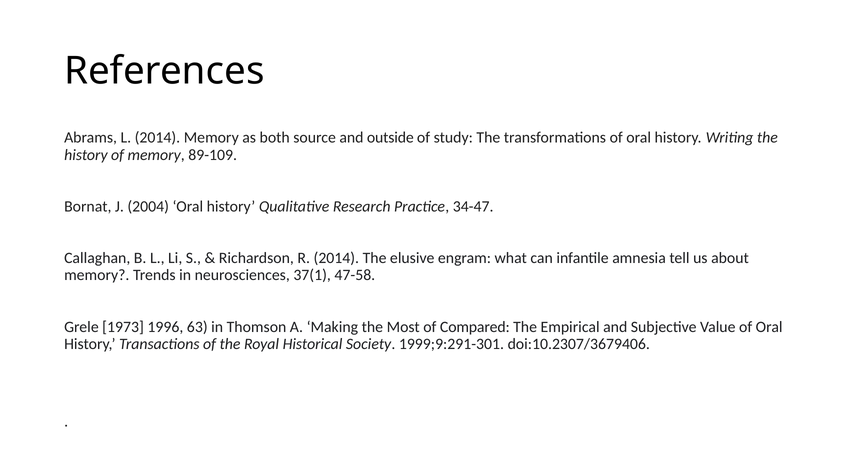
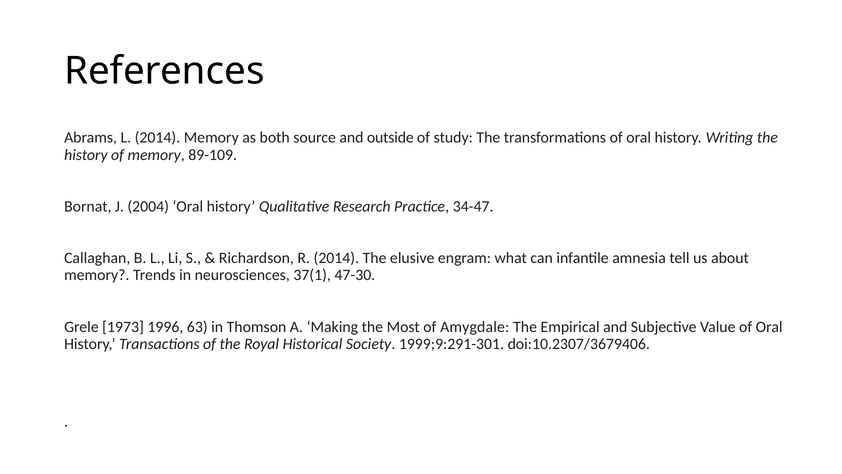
47-58: 47-58 -> 47-30
Compared: Compared -> Amygdale
